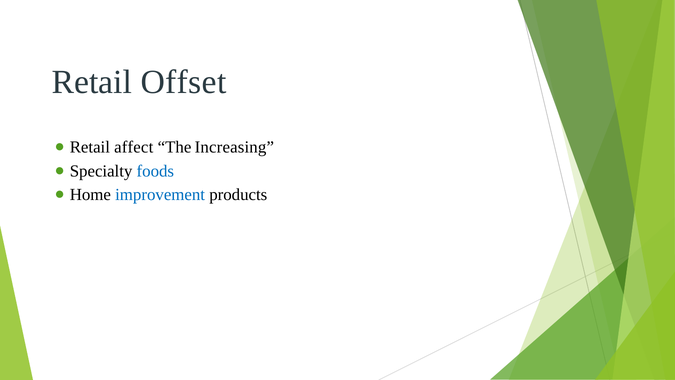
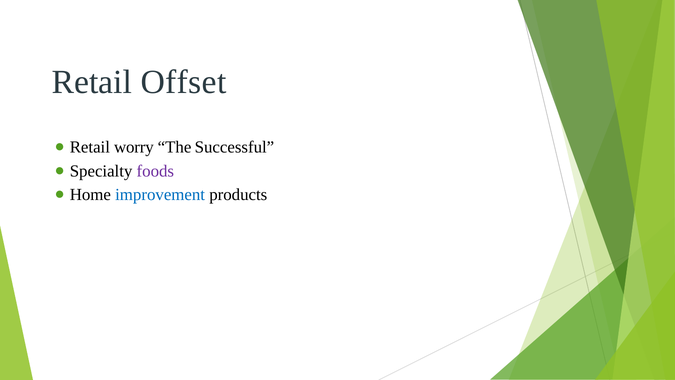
affect: affect -> worry
Increasing: Increasing -> Successful
foods colour: blue -> purple
